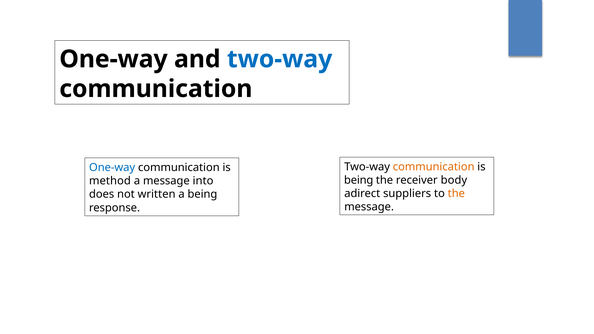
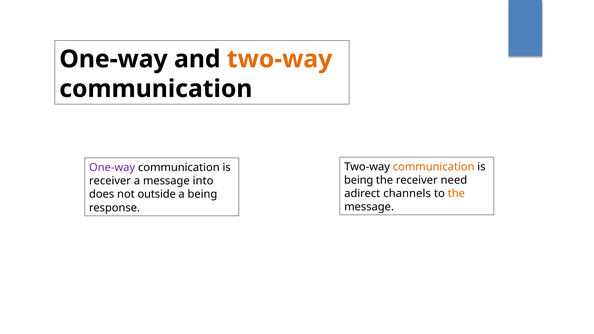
two-way at (280, 59) colour: blue -> orange
One-way at (112, 168) colour: blue -> purple
body: body -> need
method at (110, 181): method -> receiver
suppliers: suppliers -> channels
written: written -> outside
